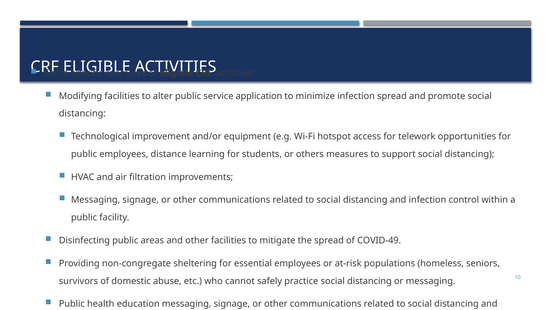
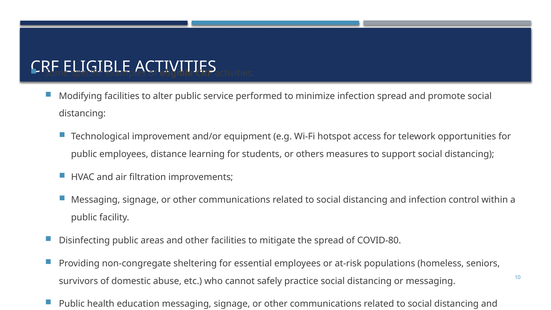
application: application -> performed
COVID-49: COVID-49 -> COVID-80
